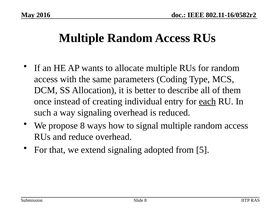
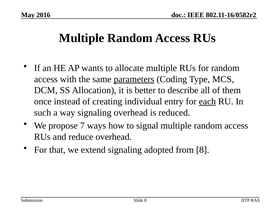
parameters underline: none -> present
propose 8: 8 -> 7
from 5: 5 -> 8
